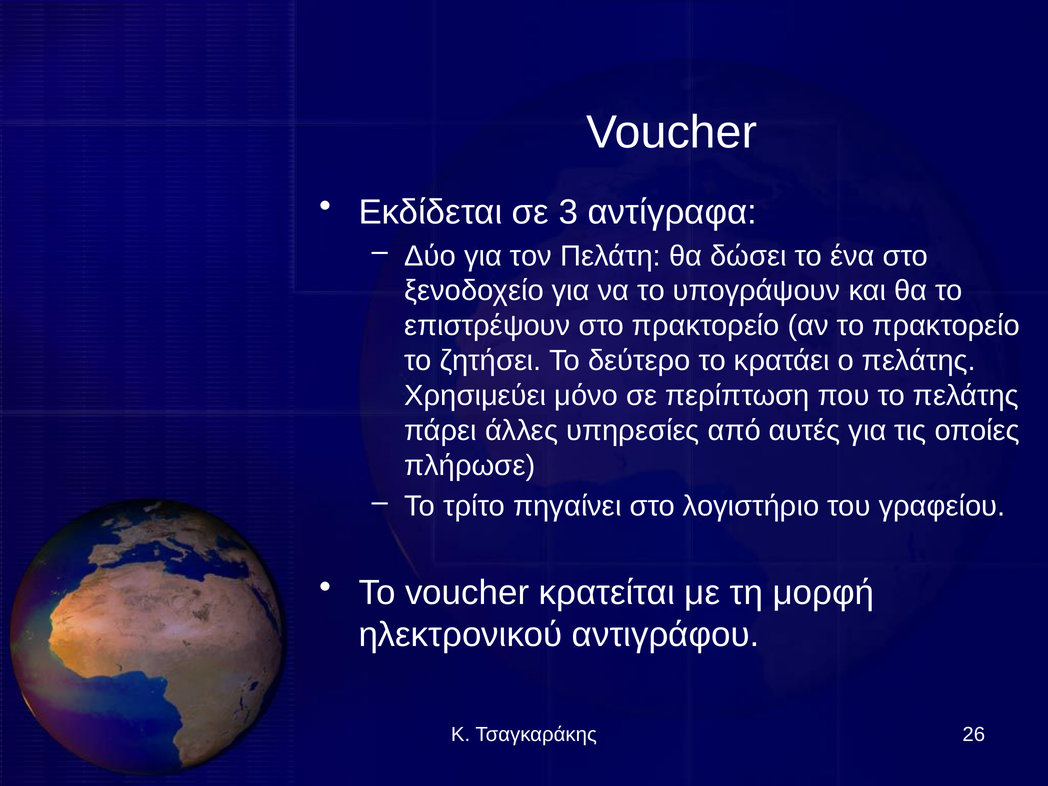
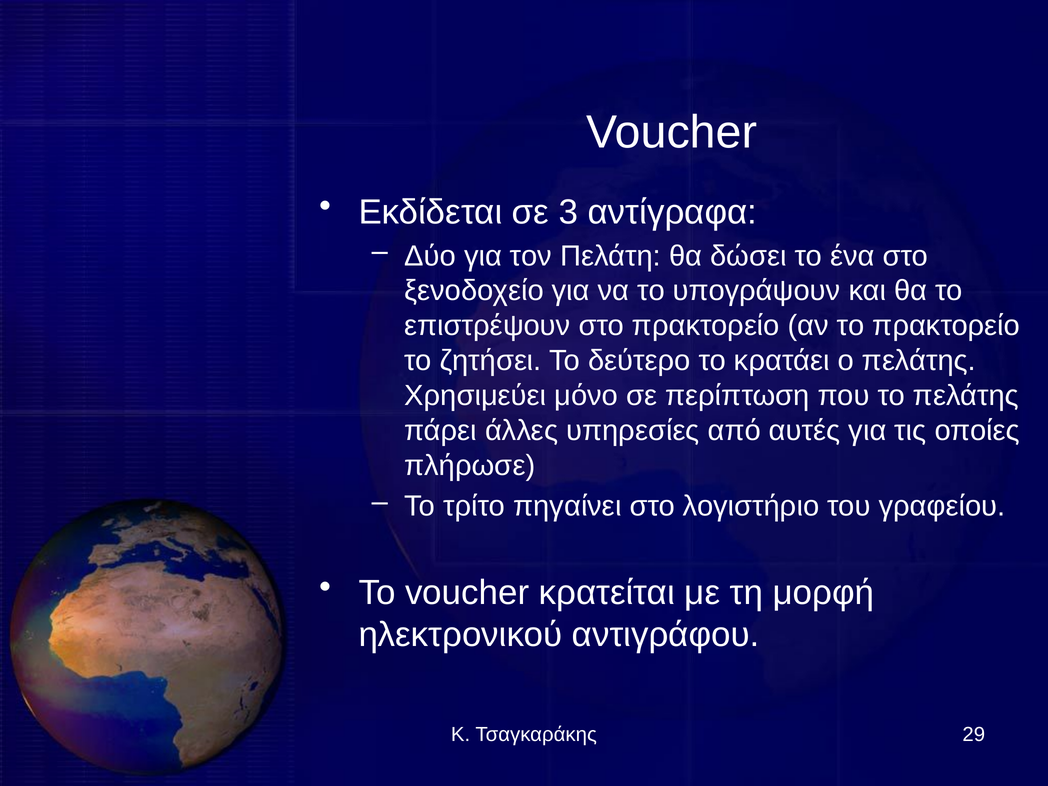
26: 26 -> 29
